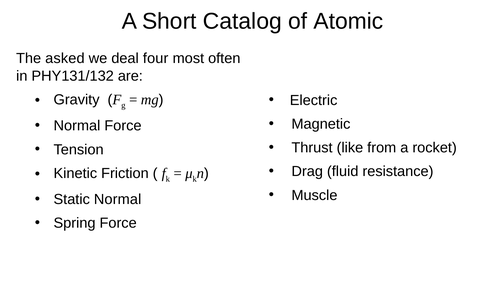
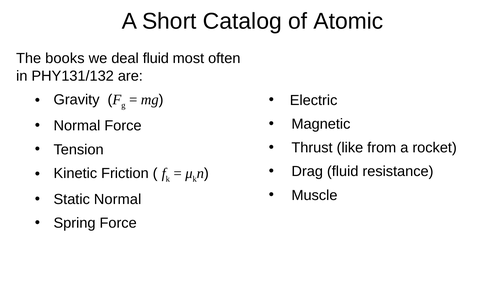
asked: asked -> books
deal four: four -> fluid
